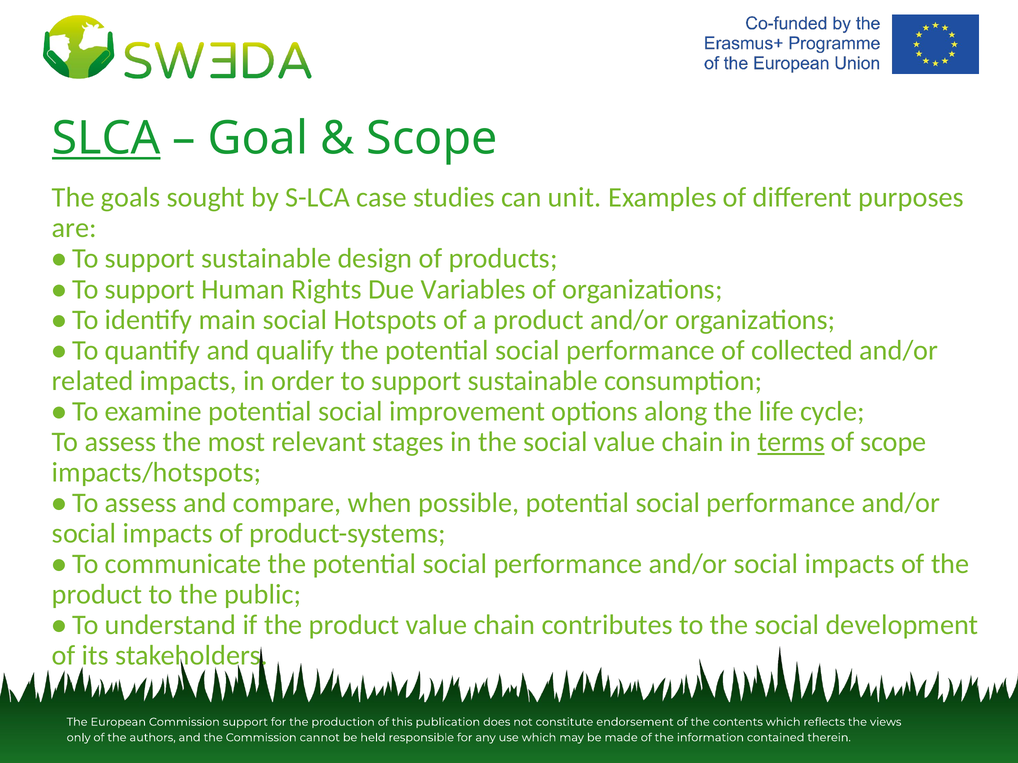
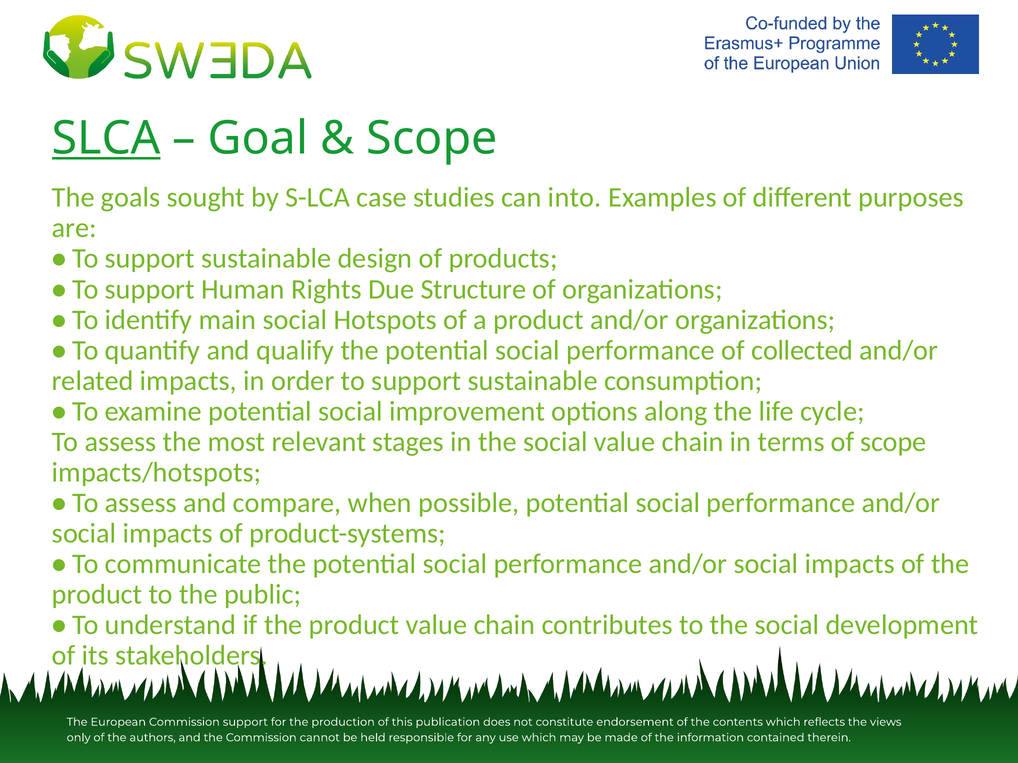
unit: unit -> into
Variables: Variables -> Structure
terms underline: present -> none
